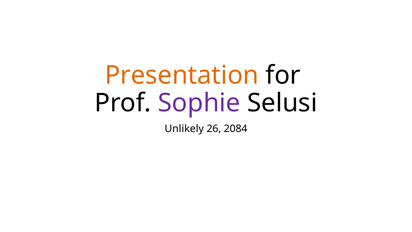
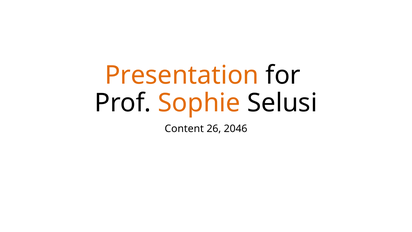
Sophie colour: purple -> orange
Unlikely: Unlikely -> Content
2084: 2084 -> 2046
